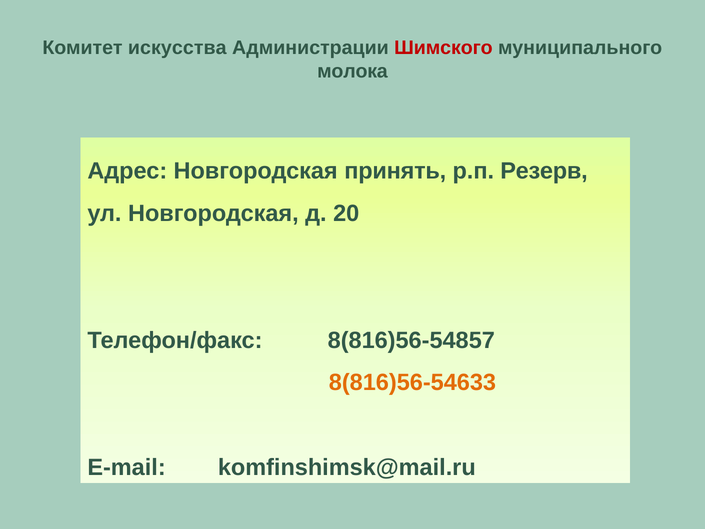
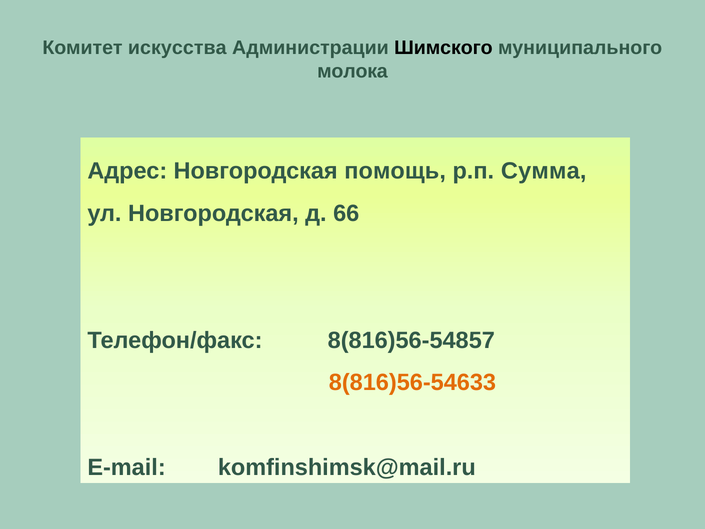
Шимского colour: red -> black
принять: принять -> помощь
Резерв: Резерв -> Сумма
20: 20 -> 66
